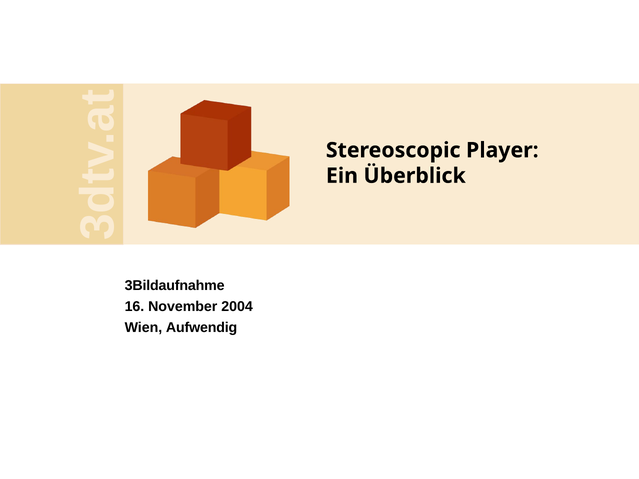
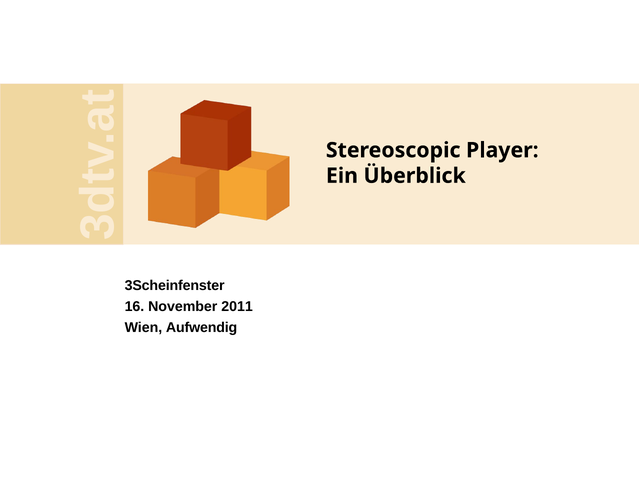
3Bildaufnahme: 3Bildaufnahme -> 3Scheinfenster
2004: 2004 -> 2011
